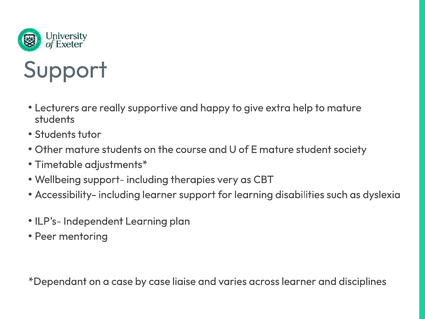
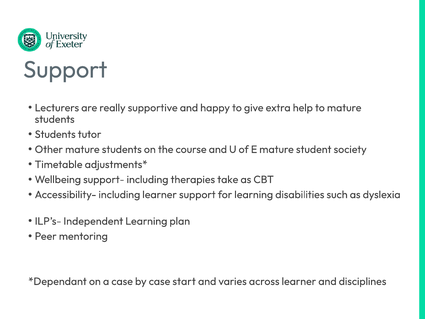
very: very -> take
liaise: liaise -> start
